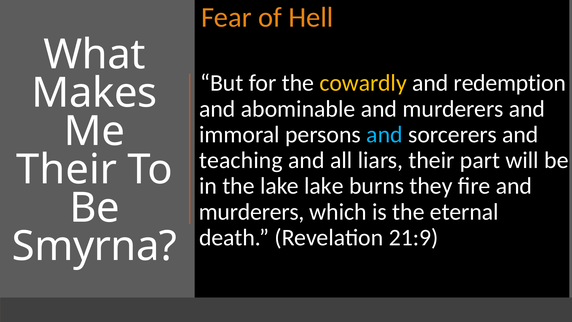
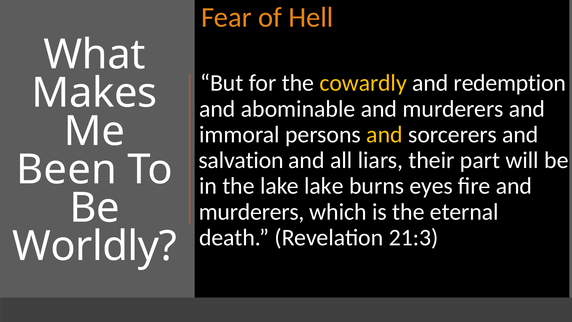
and at (384, 134) colour: light blue -> yellow
teaching: teaching -> salvation
Their at (67, 170): Their -> Been
they: they -> eyes
21:9: 21:9 -> 21:3
Smyrna: Smyrna -> Worldly
